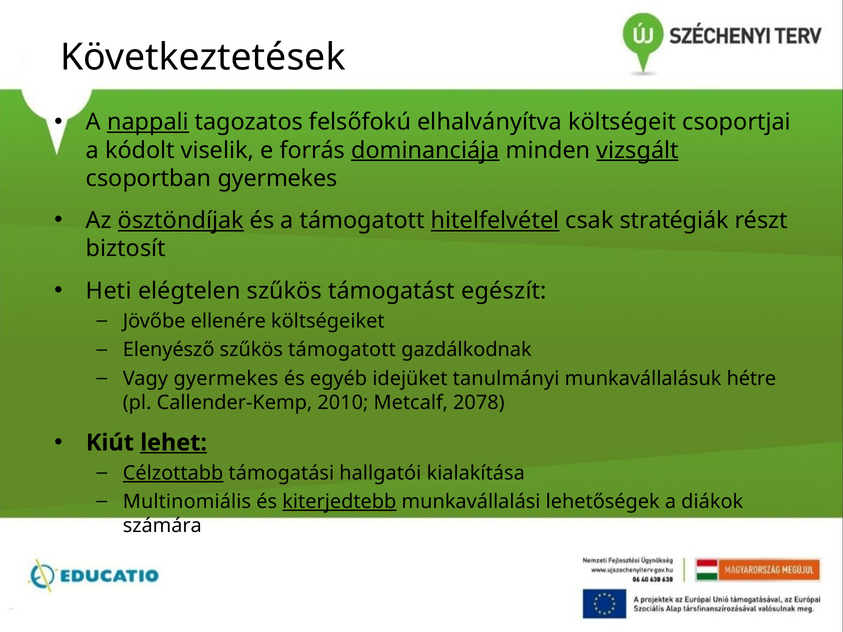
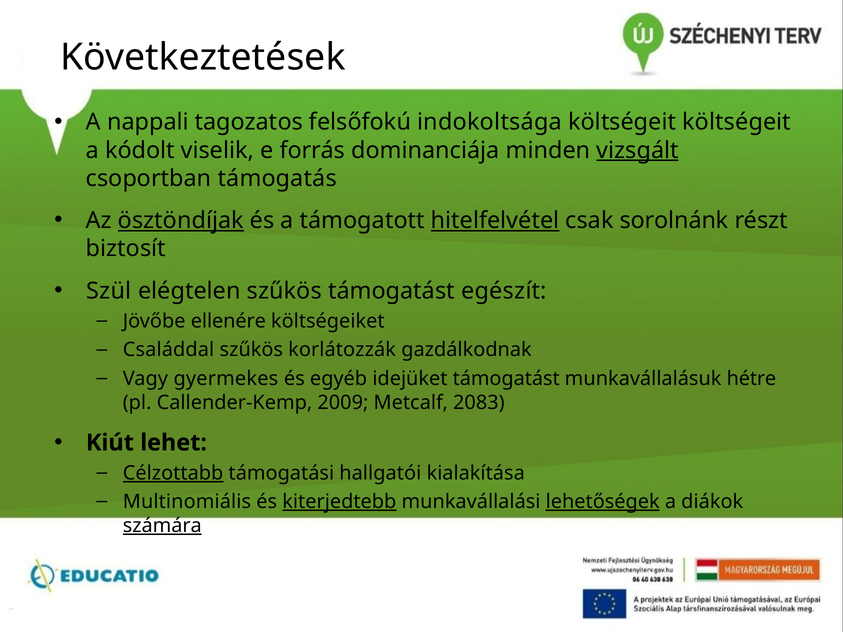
nappali underline: present -> none
elhalványítva: elhalványítva -> indokoltsága
költségeit csoportjai: csoportjai -> költségeit
dominanciája underline: present -> none
csoportban gyermekes: gyermekes -> támogatás
stratégiák: stratégiák -> sorolnánk
Heti: Heti -> Szül
Elenyésző: Elenyésző -> Családdal
szűkös támogatott: támogatott -> korlátozzák
idejüket tanulmányi: tanulmányi -> támogatást
2010: 2010 -> 2009
2078: 2078 -> 2083
lehet underline: present -> none
lehetőségek underline: none -> present
számára underline: none -> present
